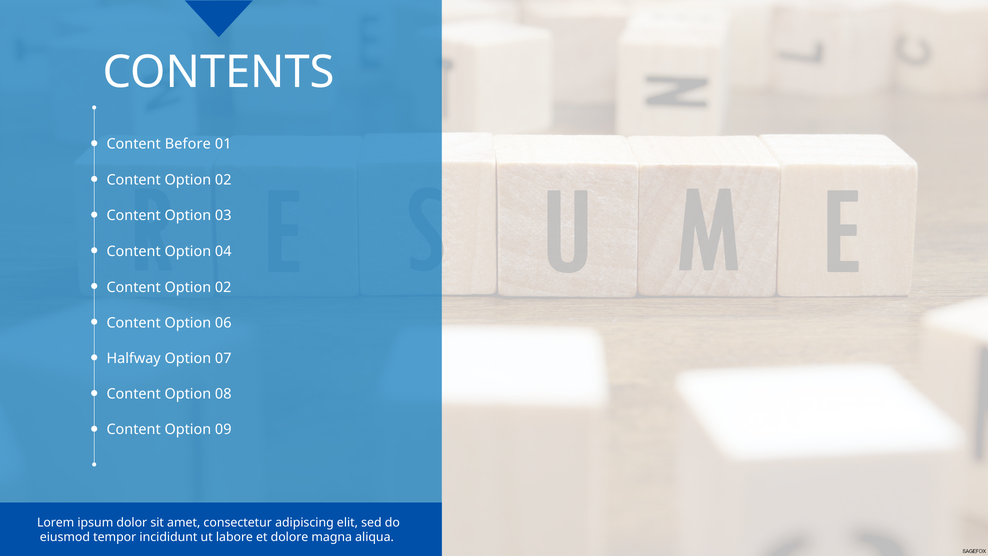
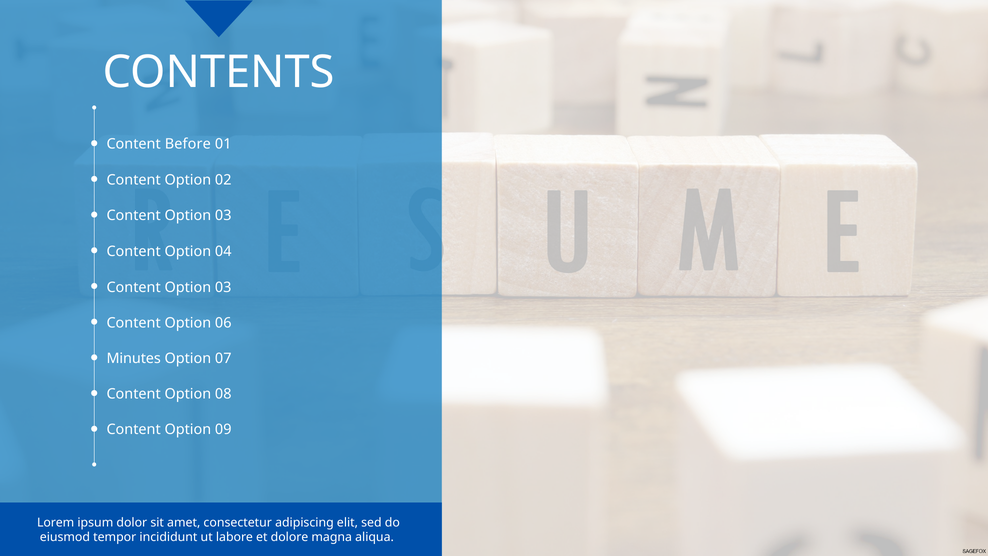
02 at (223, 287): 02 -> 03
Halfway: Halfway -> Minutes
